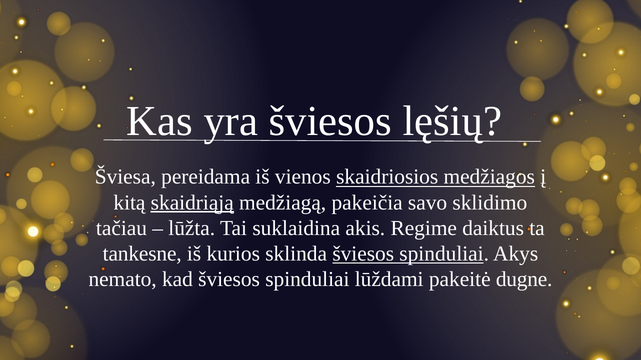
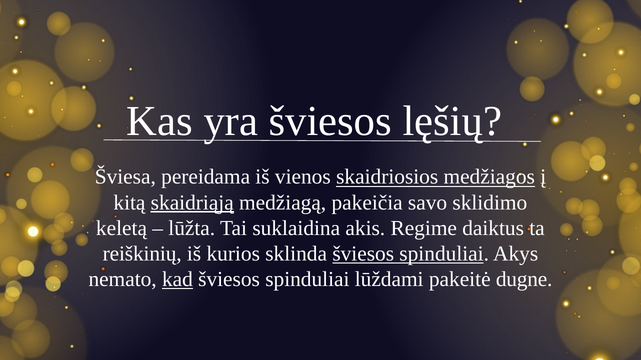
tačiau: tačiau -> keletą
tankesne: tankesne -> reiškinių
kad underline: none -> present
